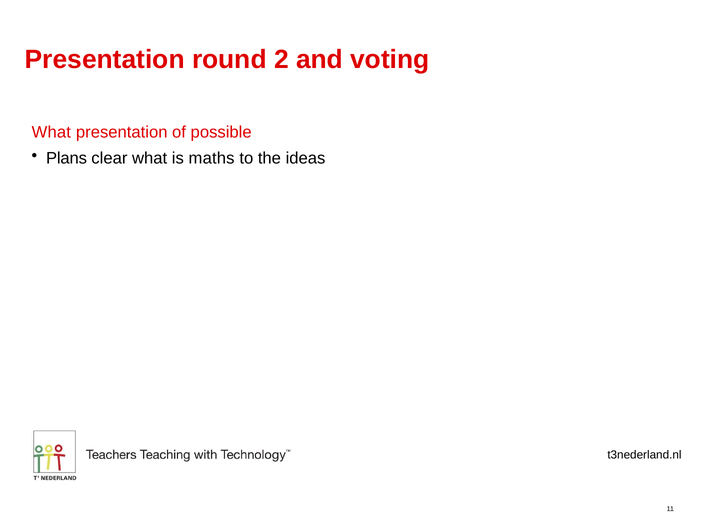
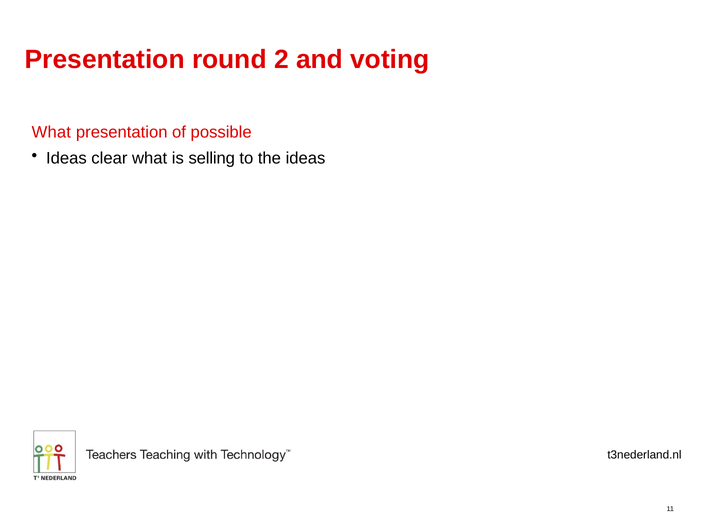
Plans at (67, 158): Plans -> Ideas
maths: maths -> selling
